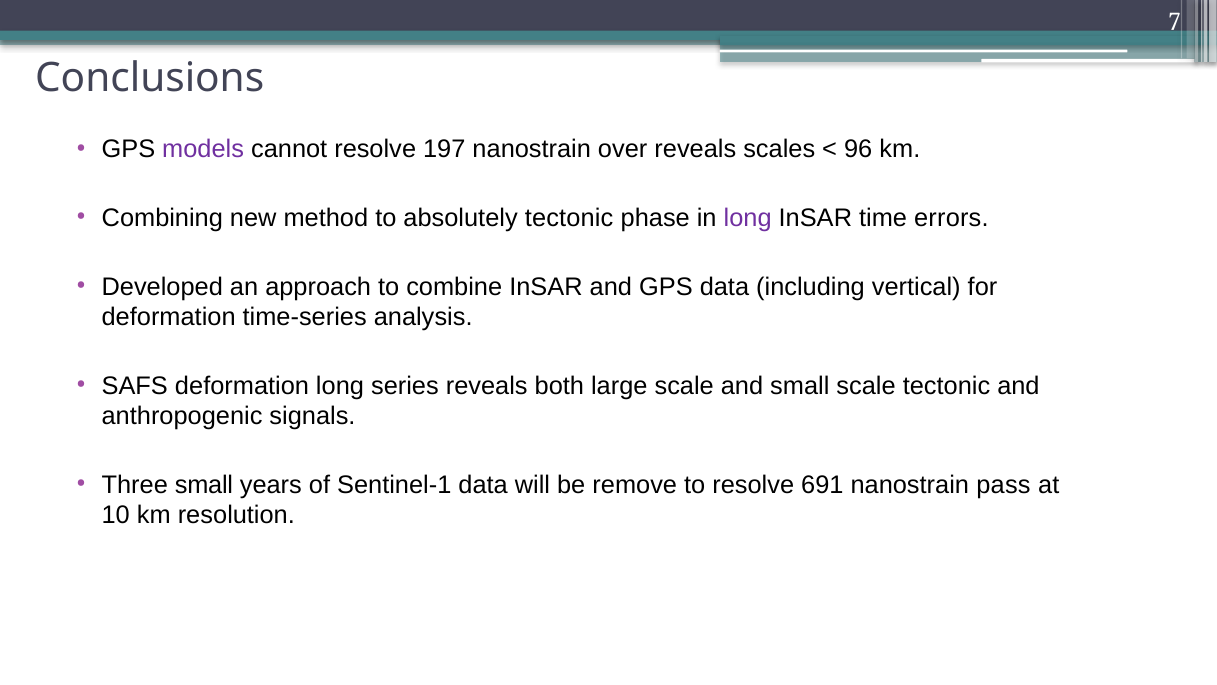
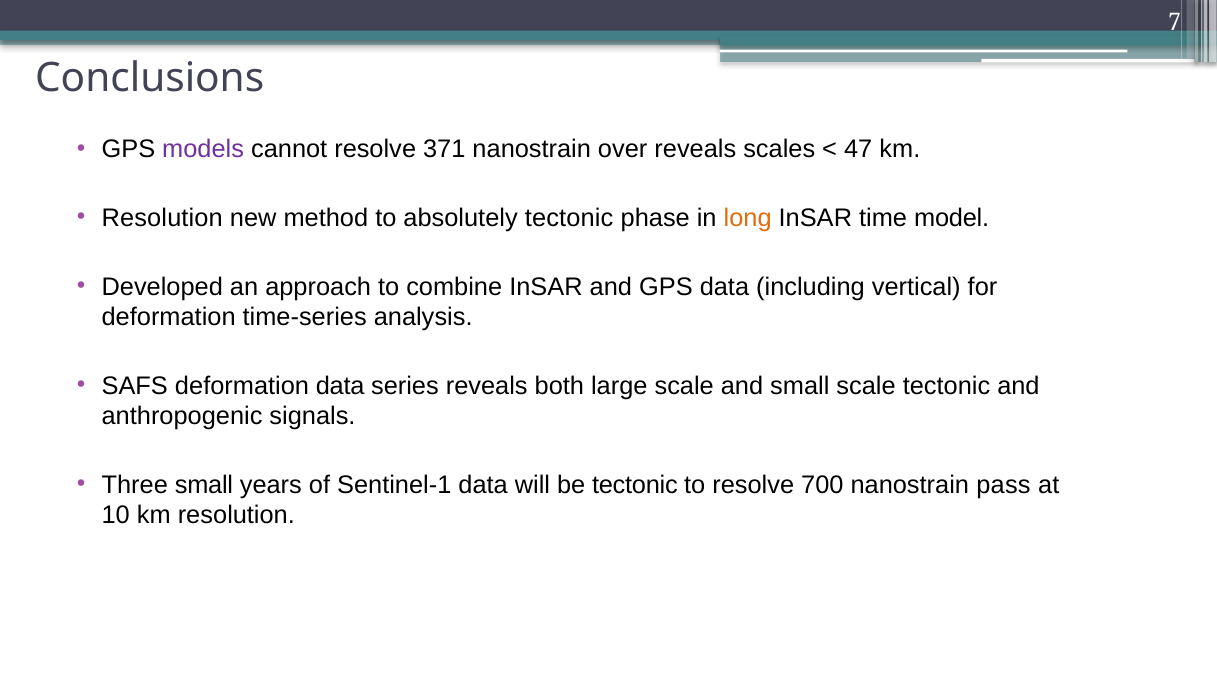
197: 197 -> 371
96: 96 -> 47
Combining at (162, 218): Combining -> Resolution
long at (748, 218) colour: purple -> orange
errors: errors -> model
deformation long: long -> data
be remove: remove -> tectonic
691: 691 -> 700
